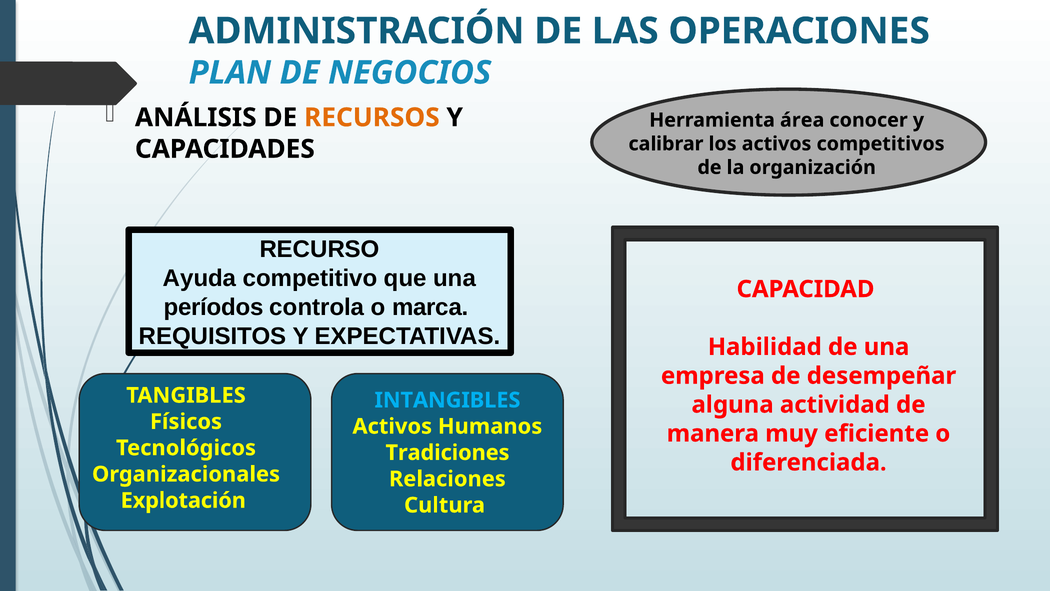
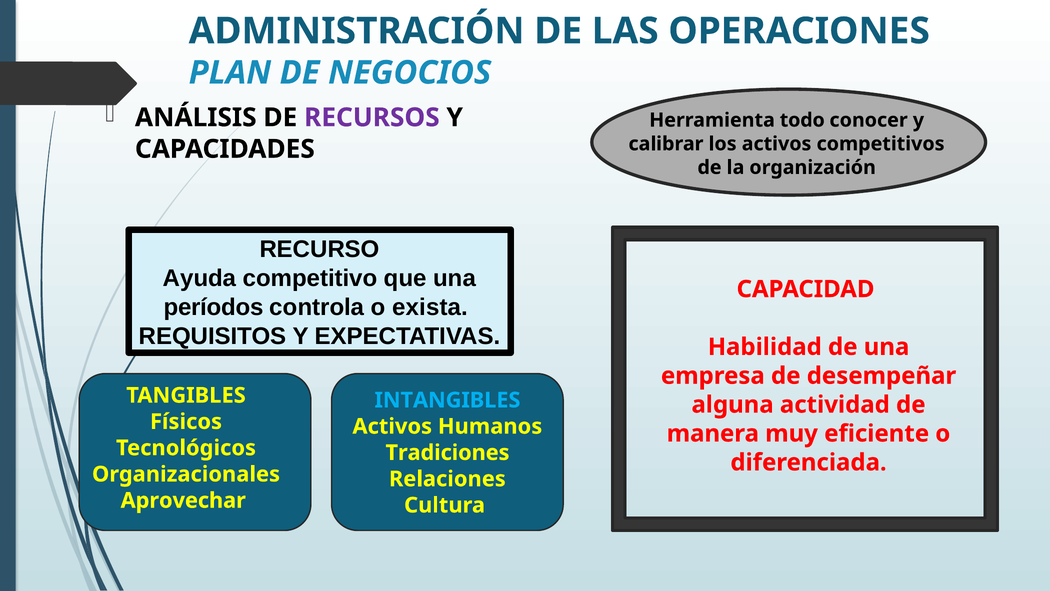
RECURSOS colour: orange -> purple
área: área -> todo
marca: marca -> exista
Explotación: Explotación -> Aprovechar
